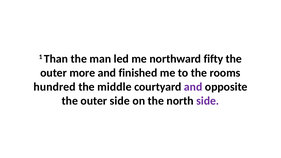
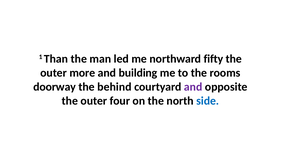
finished: finished -> building
hundred: hundred -> doorway
middle: middle -> behind
outer side: side -> four
side at (208, 101) colour: purple -> blue
